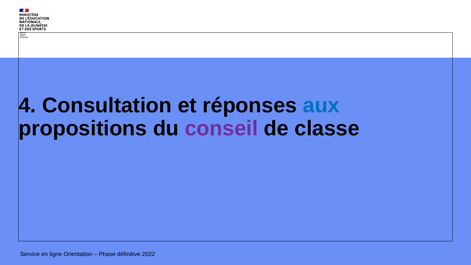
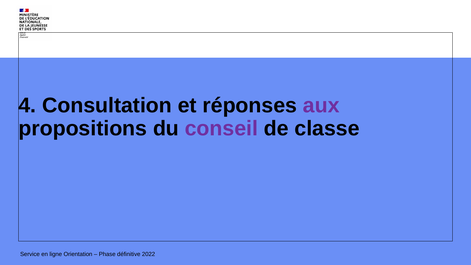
aux colour: blue -> purple
